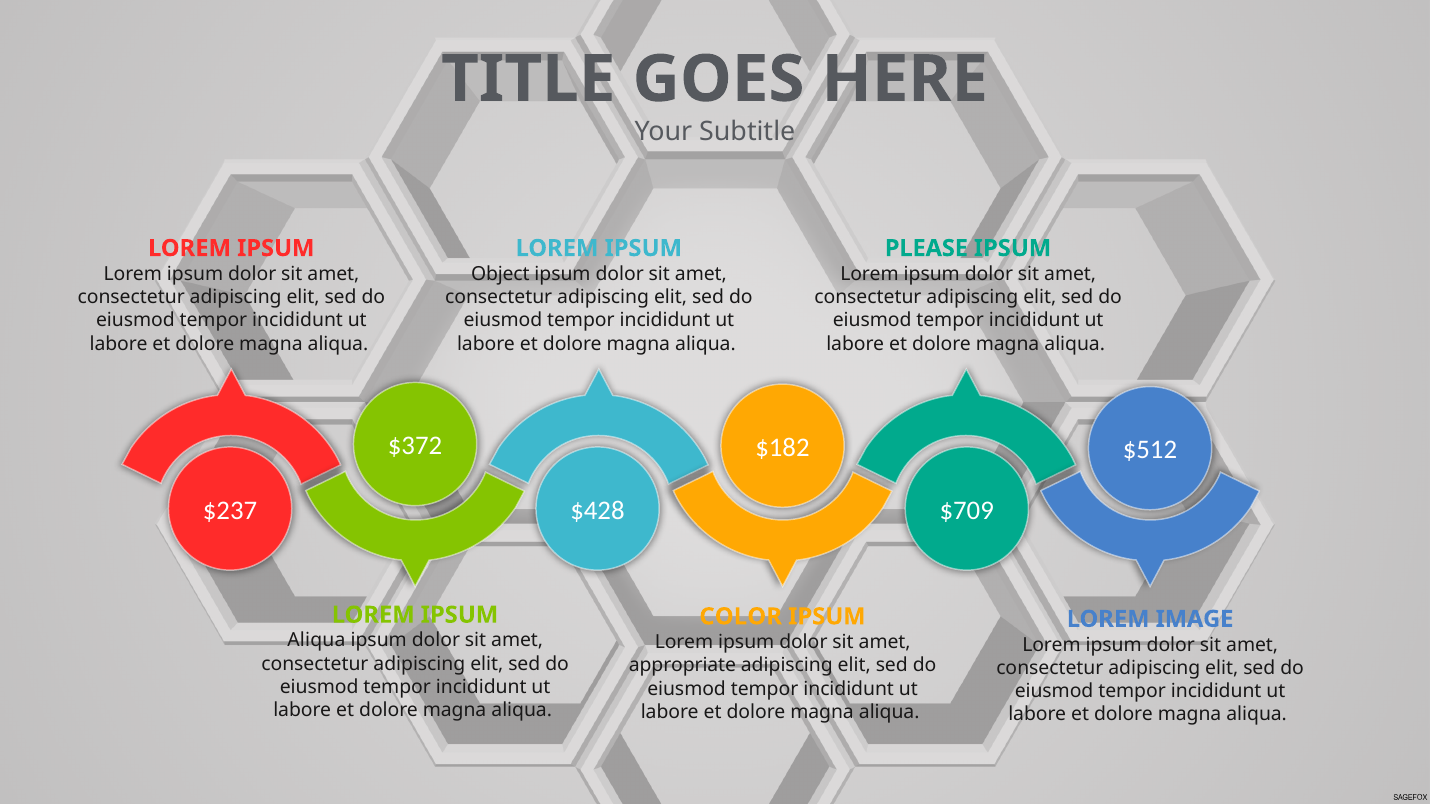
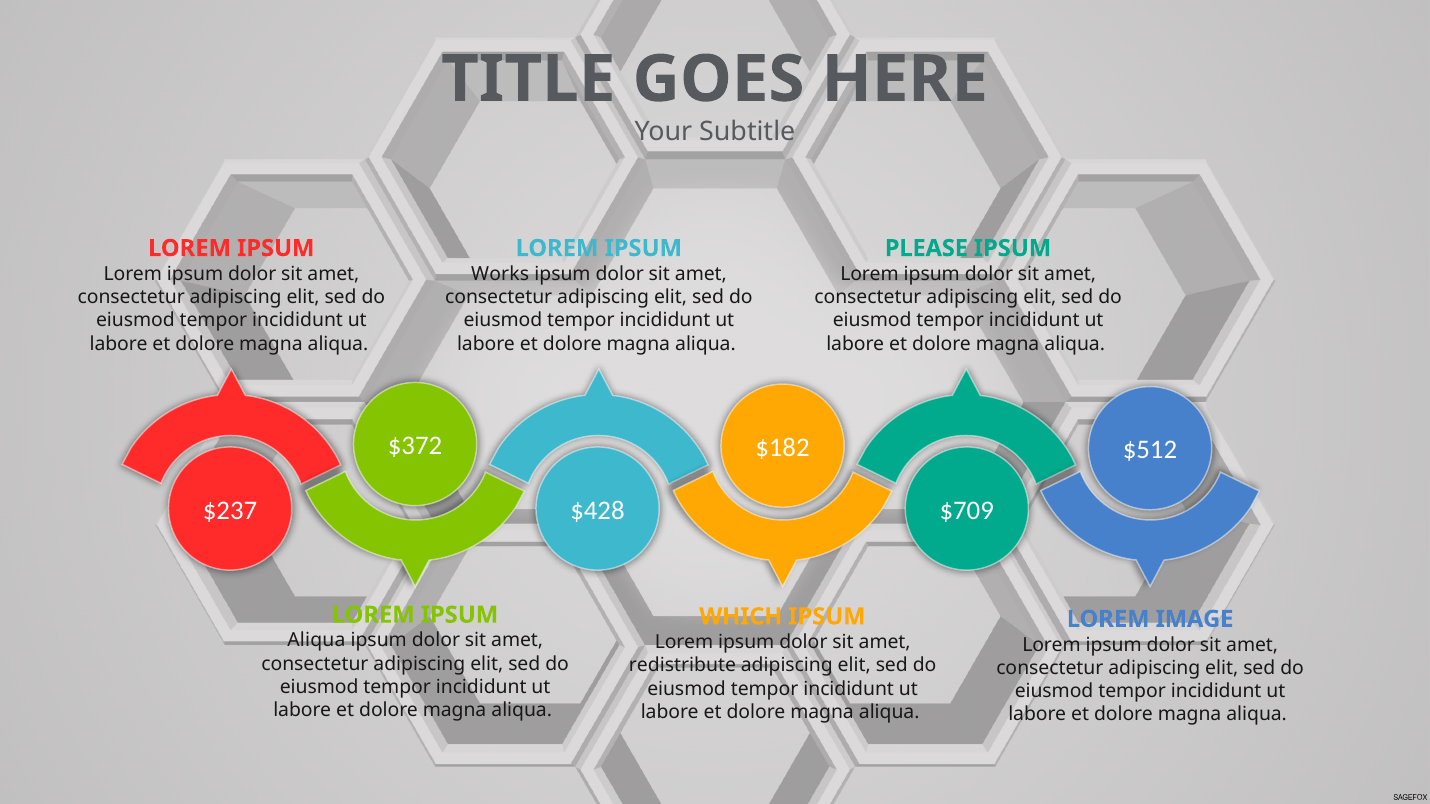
Object: Object -> Works
COLOR: COLOR -> WHICH
appropriate: appropriate -> redistribute
